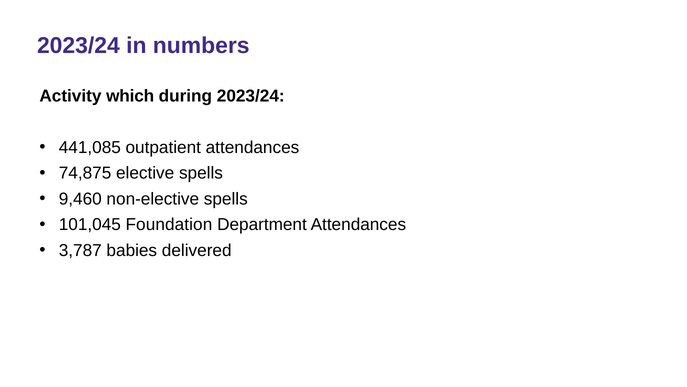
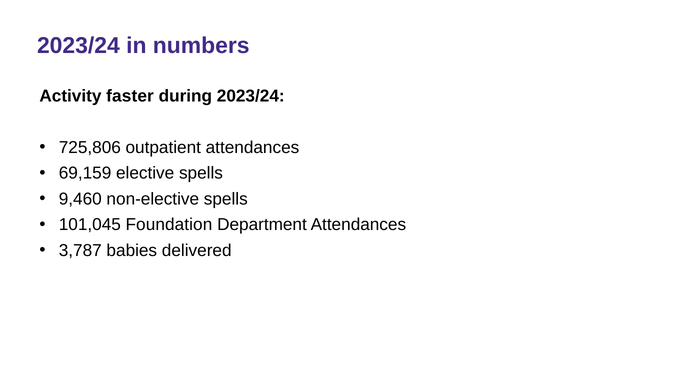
which: which -> faster
441,085: 441,085 -> 725,806
74,875: 74,875 -> 69,159
